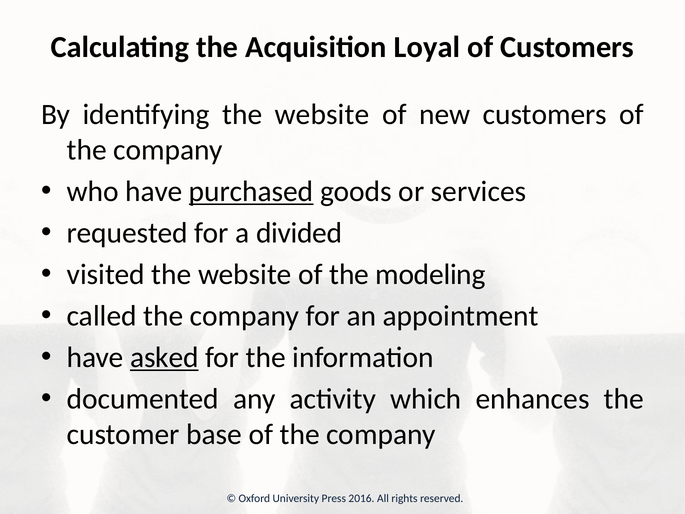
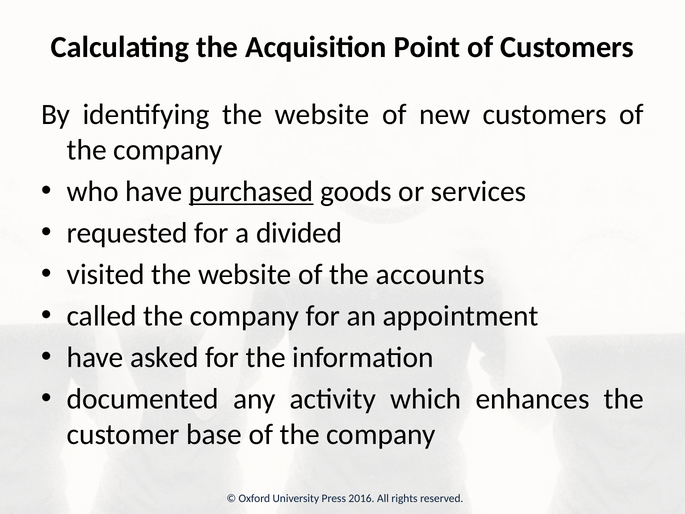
Loyal: Loyal -> Point
modeling: modeling -> accounts
asked underline: present -> none
